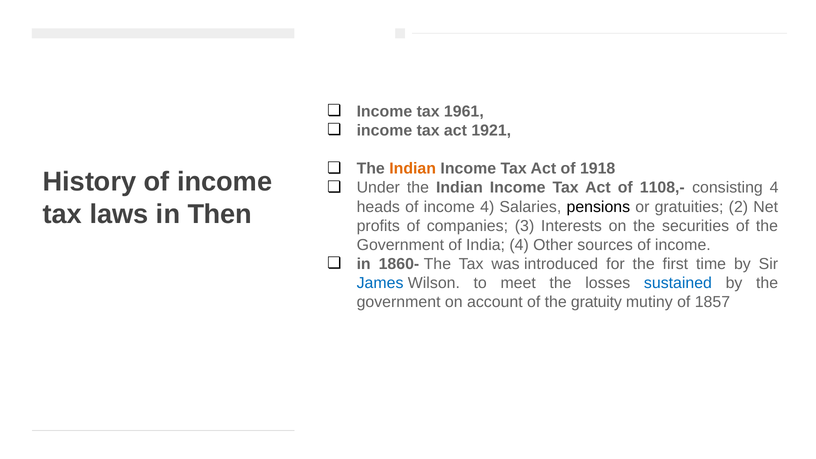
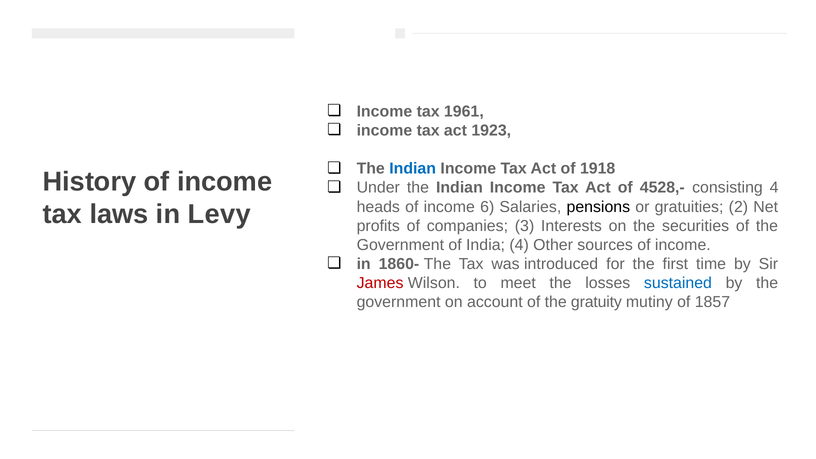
1921: 1921 -> 1923
Indian at (413, 169) colour: orange -> blue
1108,-: 1108,- -> 4528,-
income 4: 4 -> 6
Then: Then -> Levy
James colour: blue -> red
